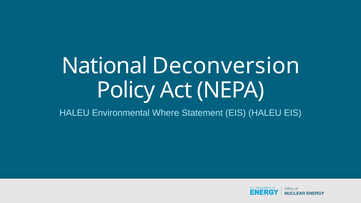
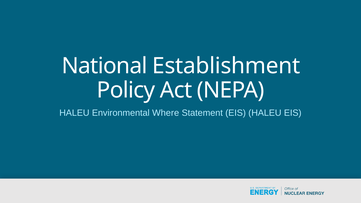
Deconversion: Deconversion -> Establishment
